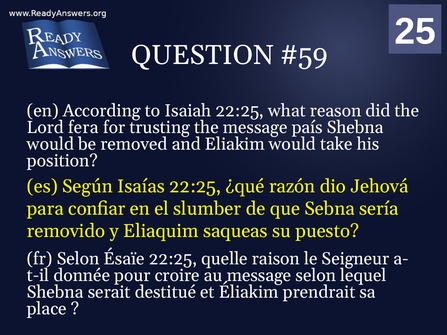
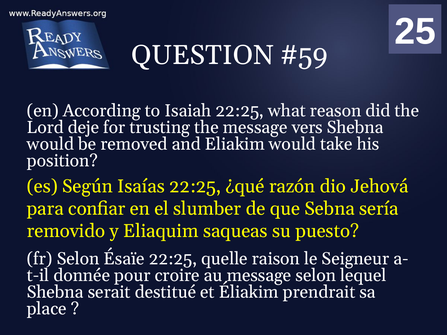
fera: fera -> deje
país: país -> vers
